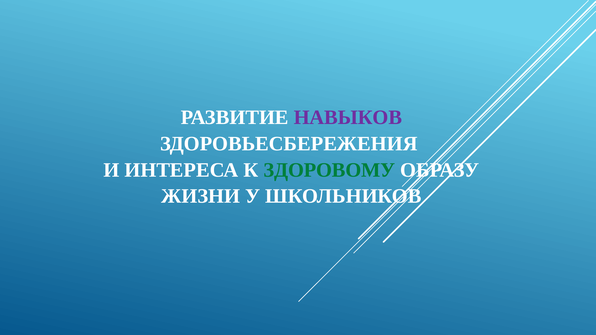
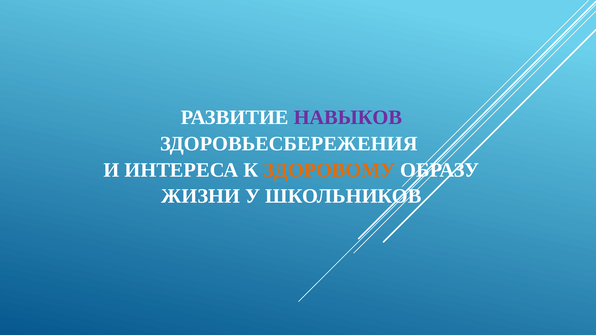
ЗДОРОВОМУ colour: green -> orange
